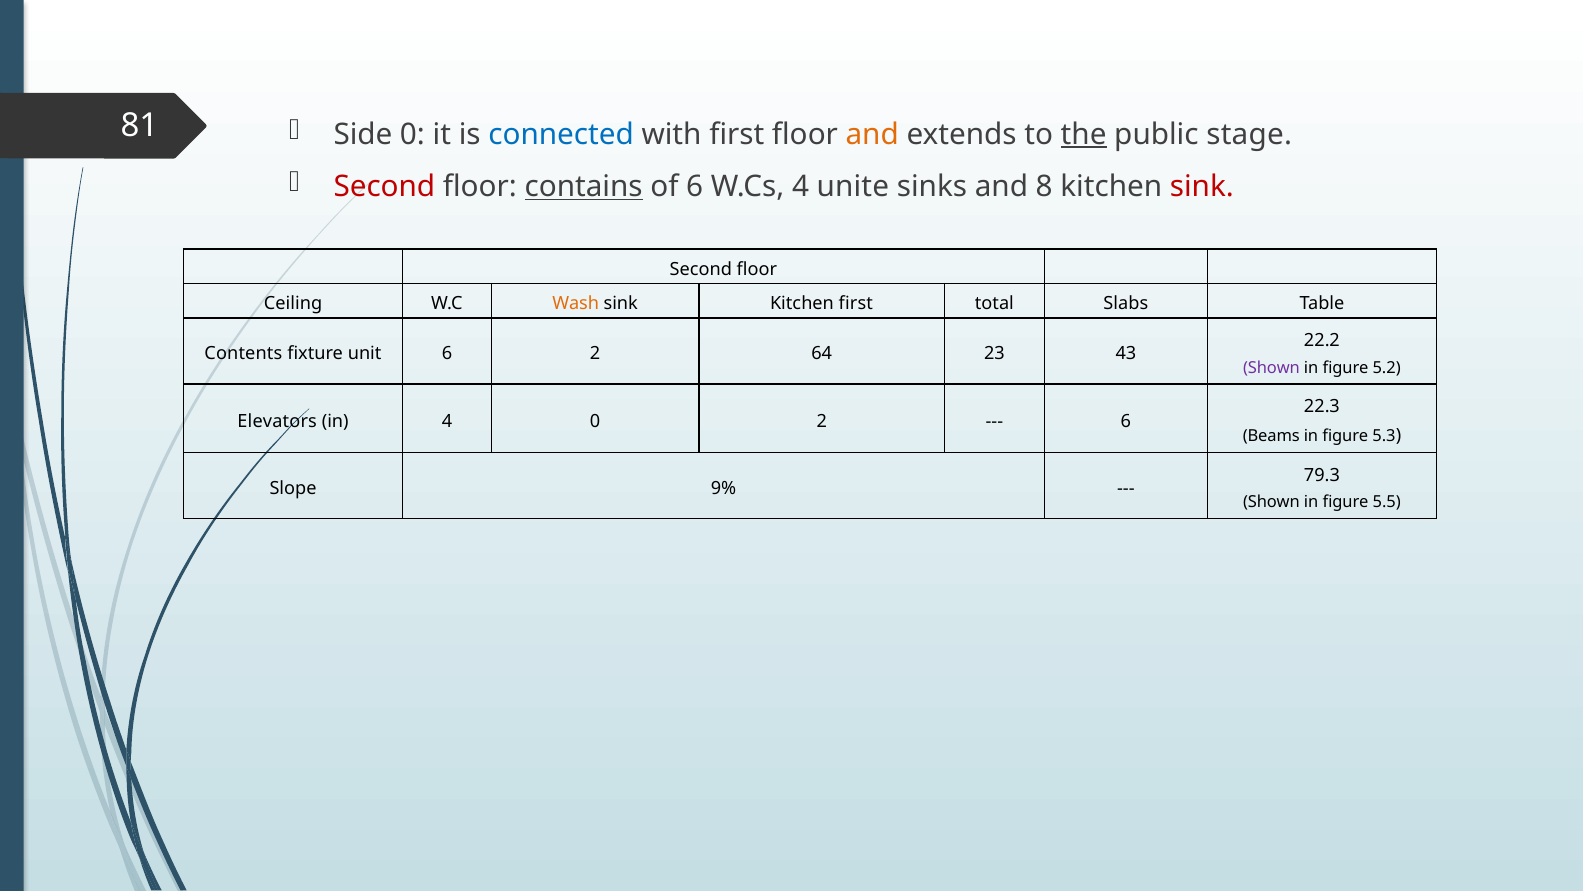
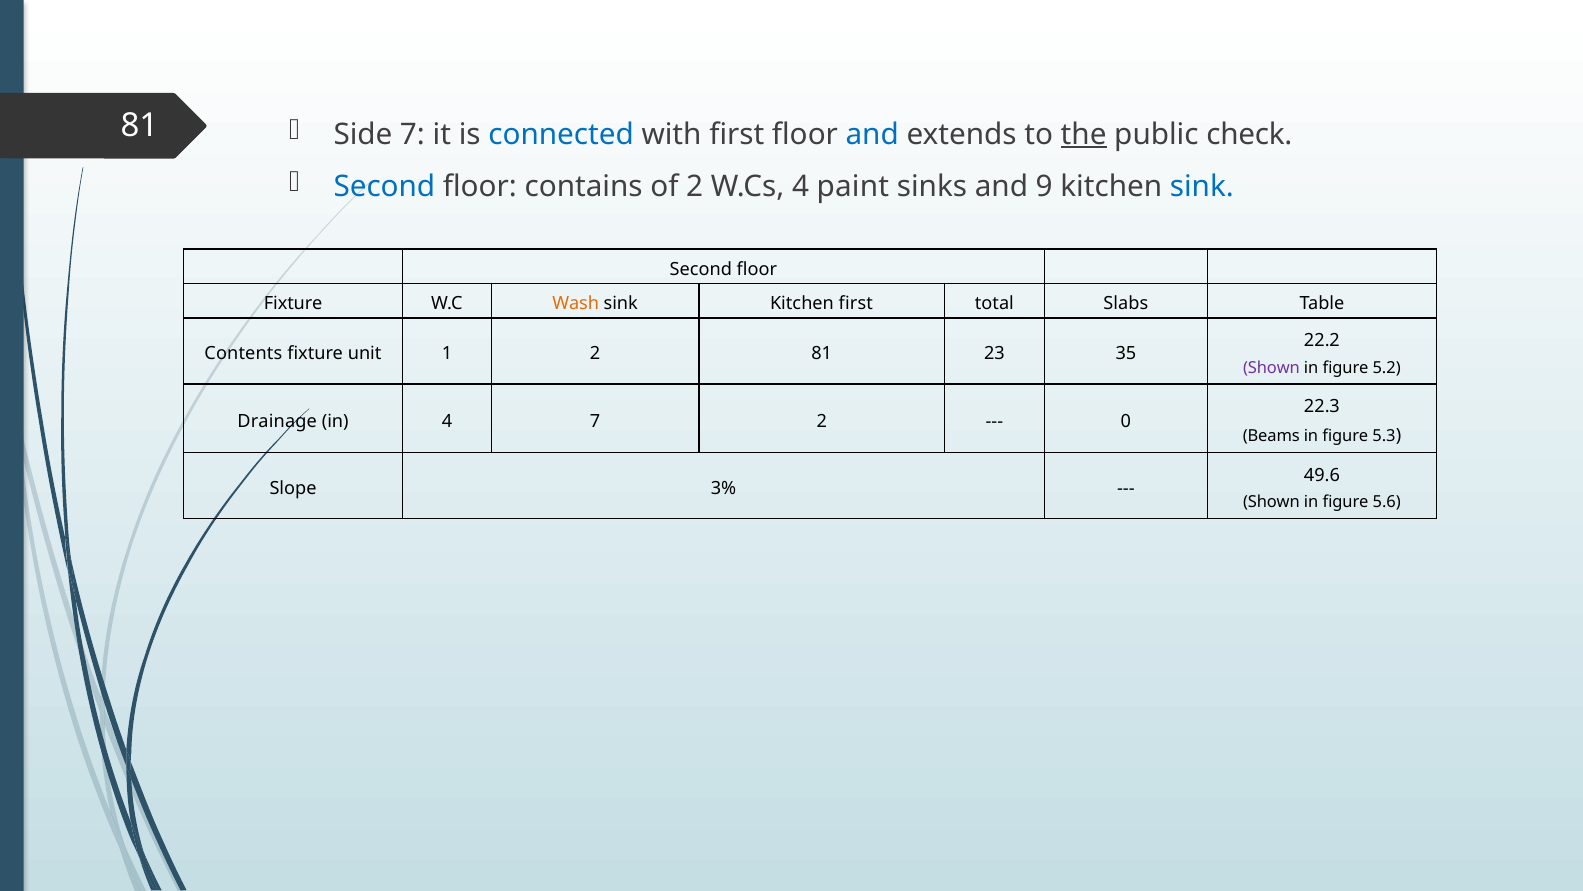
Side 0: 0 -> 7
and at (872, 134) colour: orange -> blue
stage: stage -> check
Second at (384, 187) colour: red -> blue
contains underline: present -> none
of 6: 6 -> 2
unite: unite -> paint
8: 8 -> 9
sink at (1202, 187) colour: red -> blue
Ceiling at (293, 304): Ceiling -> Fixture
unit 6: 6 -> 1
2 64: 64 -> 81
43: 43 -> 35
Elevators: Elevators -> Drainage
4 0: 0 -> 7
6 at (1126, 421): 6 -> 0
79.3: 79.3 -> 49.6
9%: 9% -> 3%
5.5: 5.5 -> 5.6
